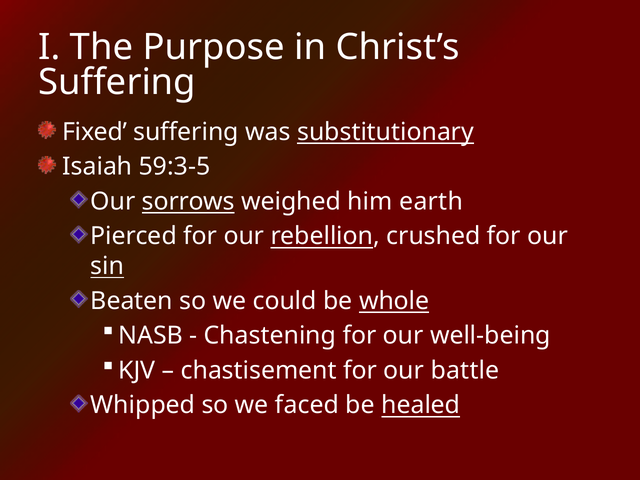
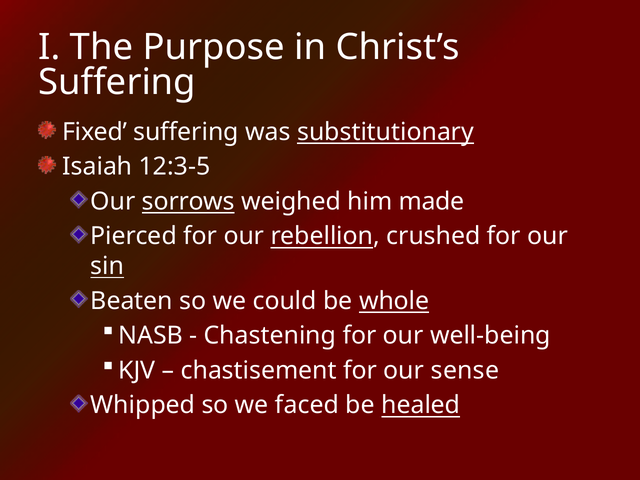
59:3-5: 59:3-5 -> 12:3-5
earth: earth -> made
battle: battle -> sense
